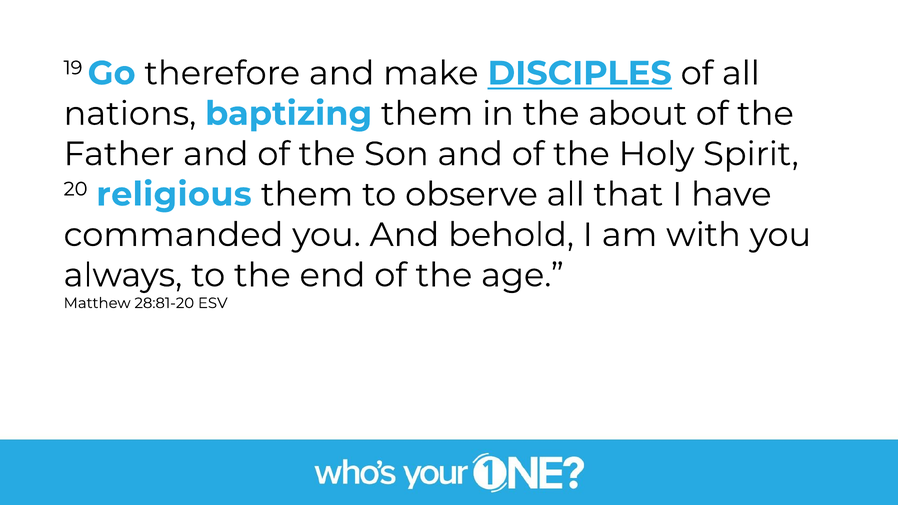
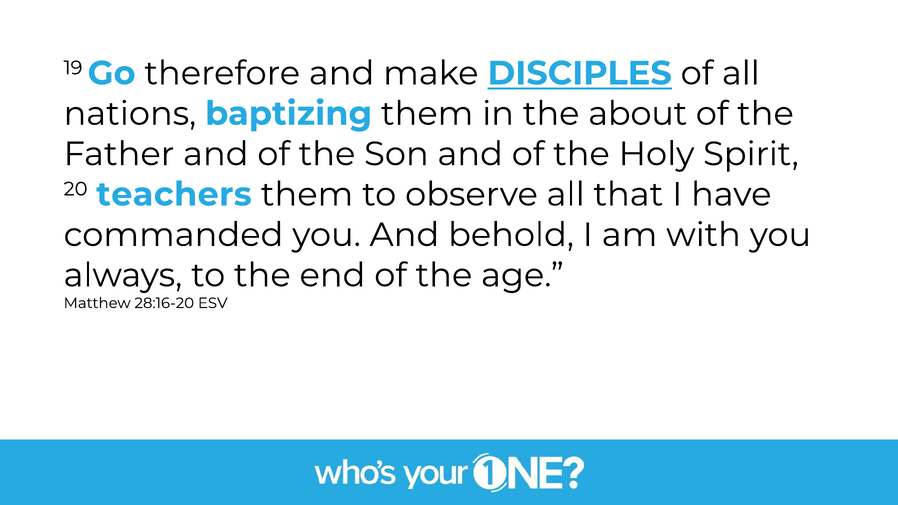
religious: religious -> teachers
28:81-20: 28:81-20 -> 28:16-20
